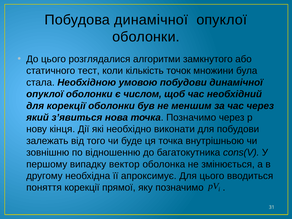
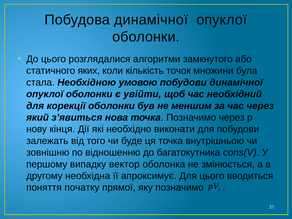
тест: тест -> яких
числом: числом -> увійти
поняття корекції: корекції -> початку
